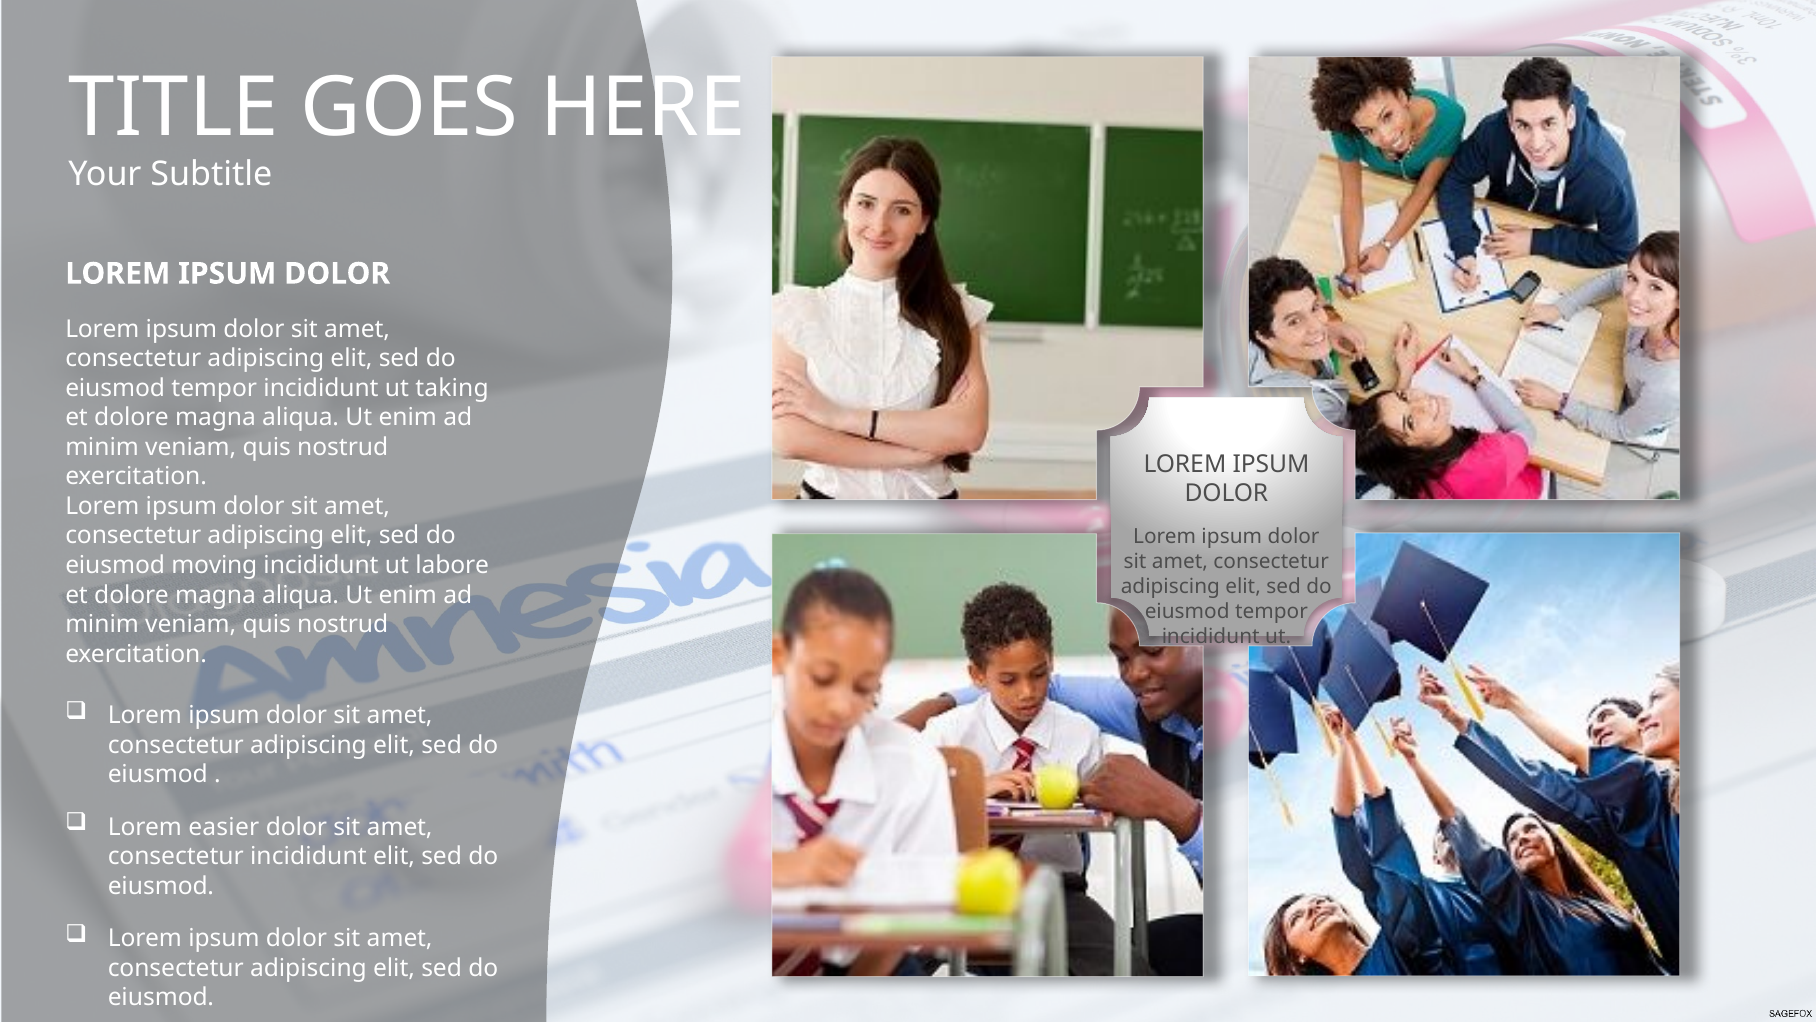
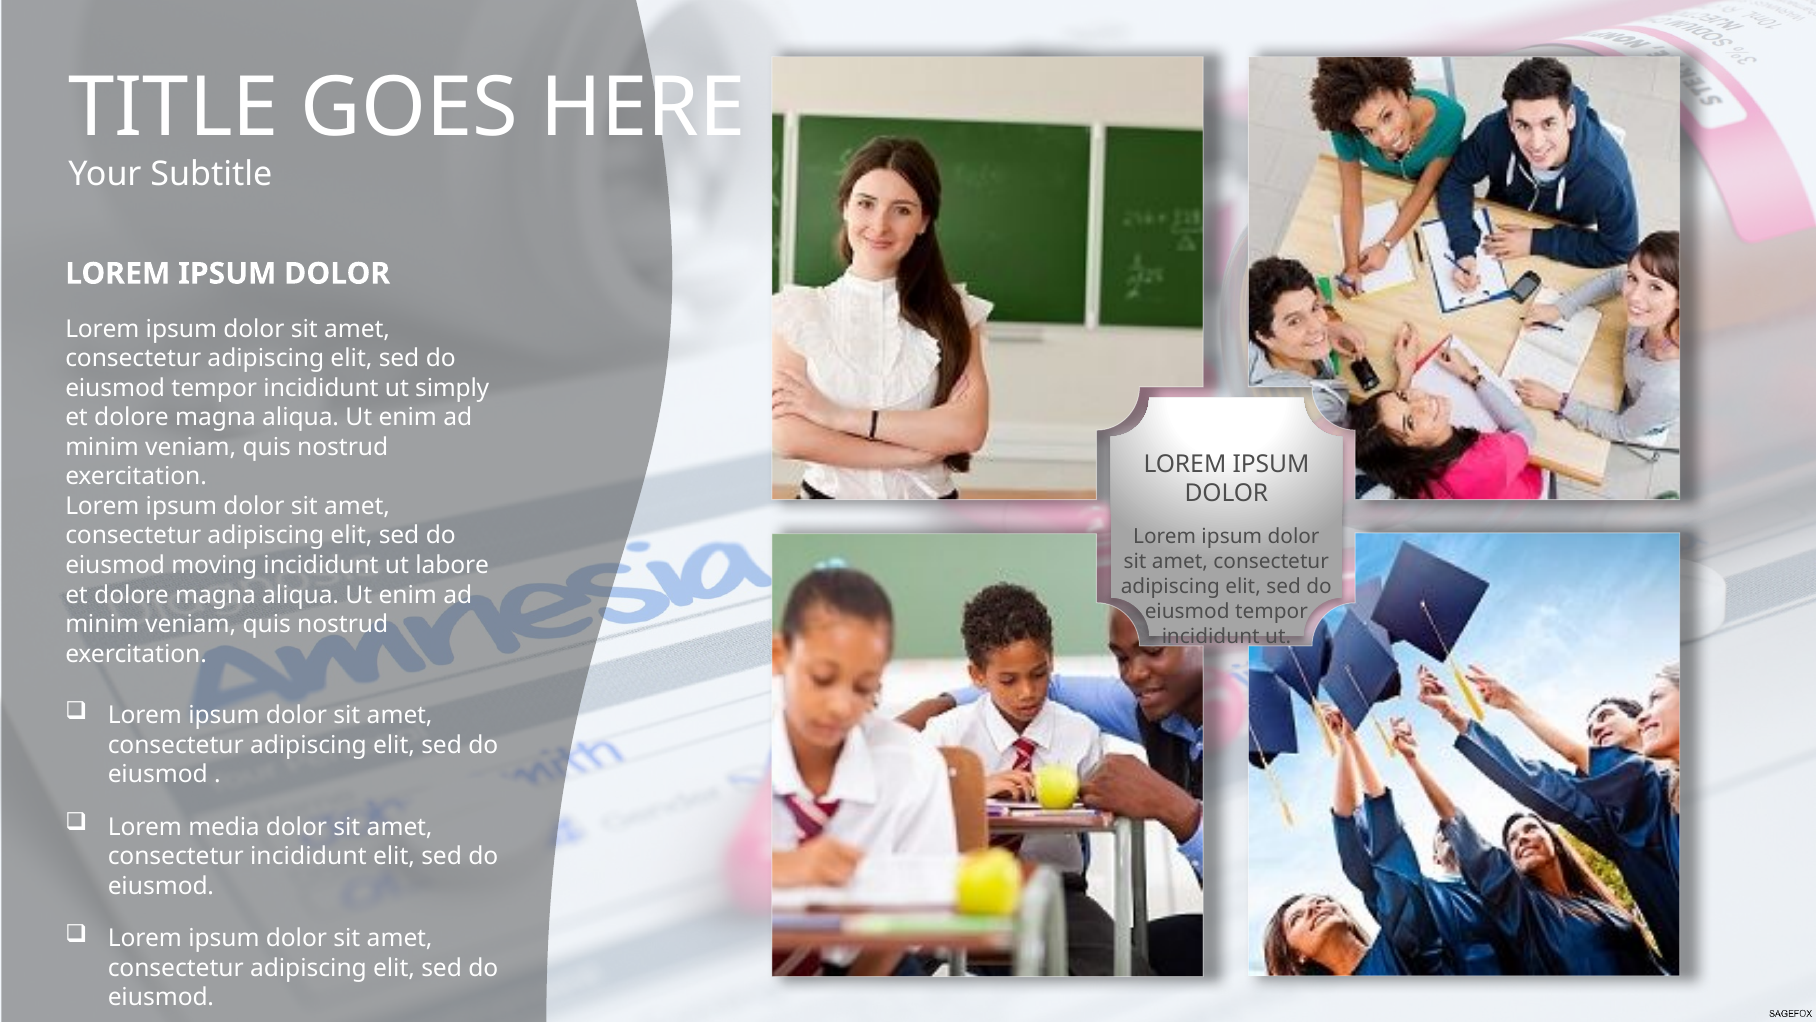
taking: taking -> simply
easier: easier -> media
